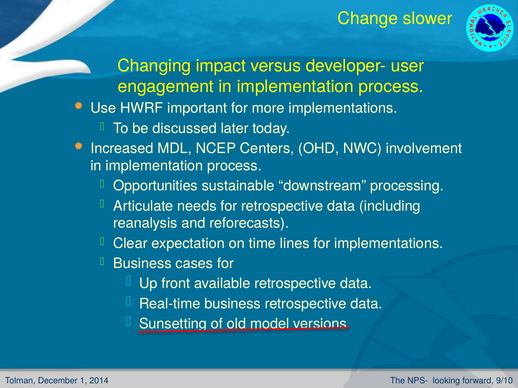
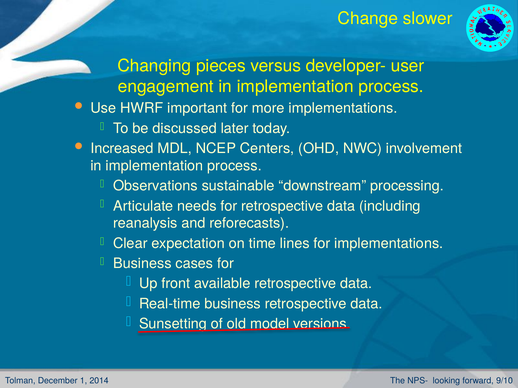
impact: impact -> pieces
Opportunities: Opportunities -> Observations
